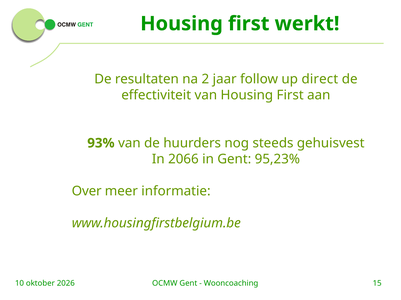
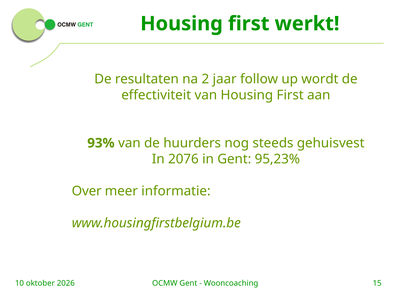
direct: direct -> wordt
2066: 2066 -> 2076
